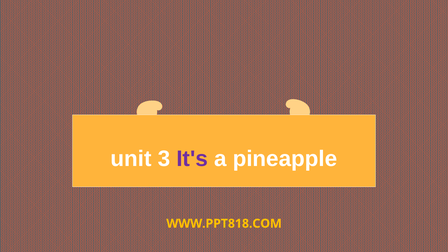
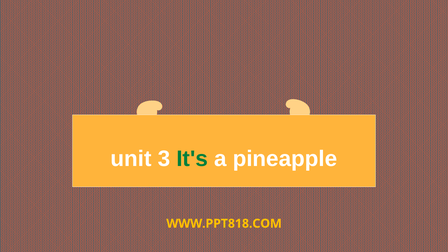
It's colour: purple -> green
